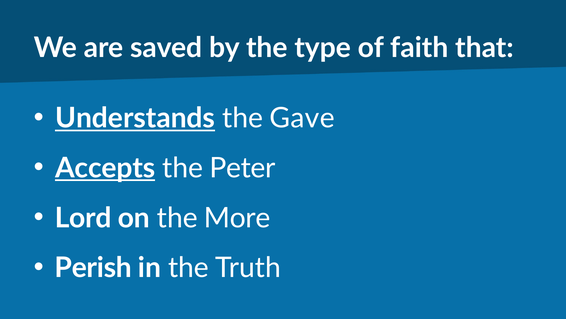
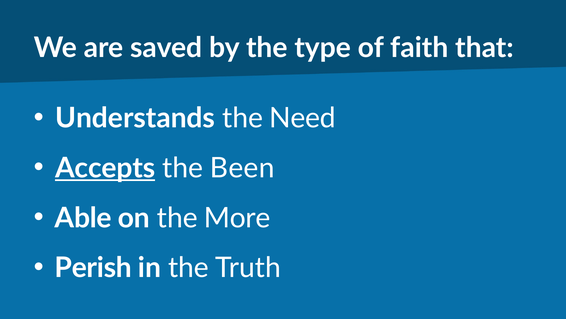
Understands underline: present -> none
Gave: Gave -> Need
Peter: Peter -> Been
Lord: Lord -> Able
